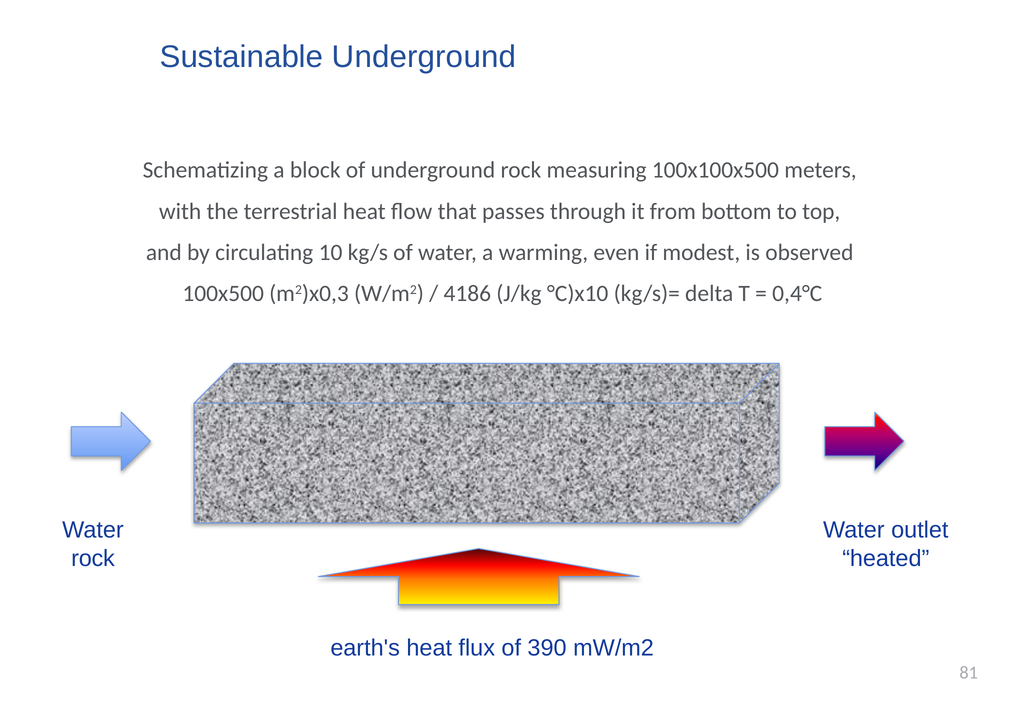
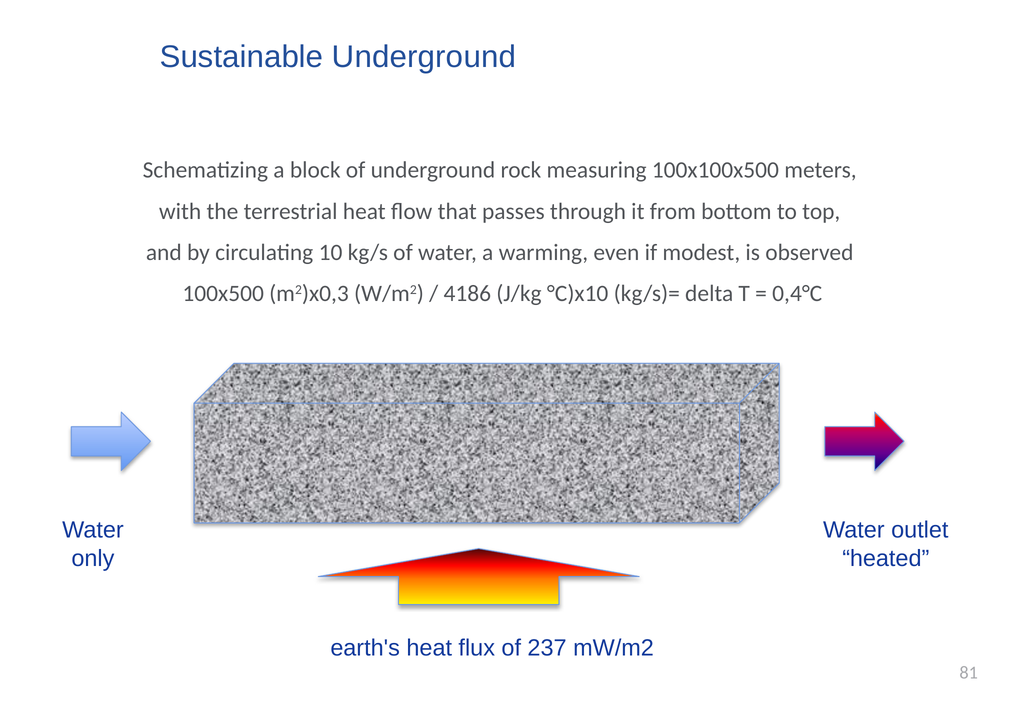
rock at (93, 558): rock -> only
390: 390 -> 237
